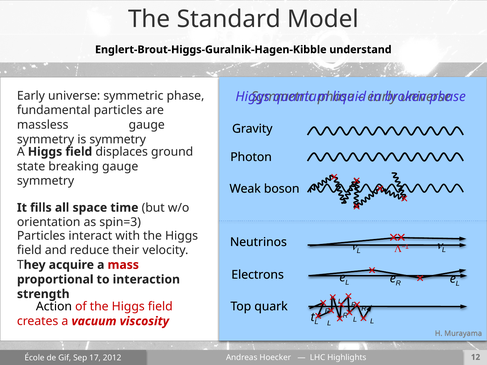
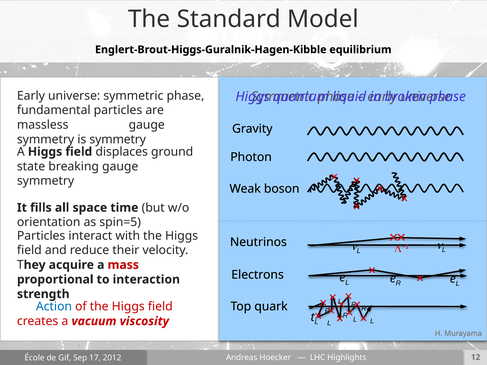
understand: understand -> equilibrium
spin=3: spin=3 -> spin=5
Action colour: black -> blue
